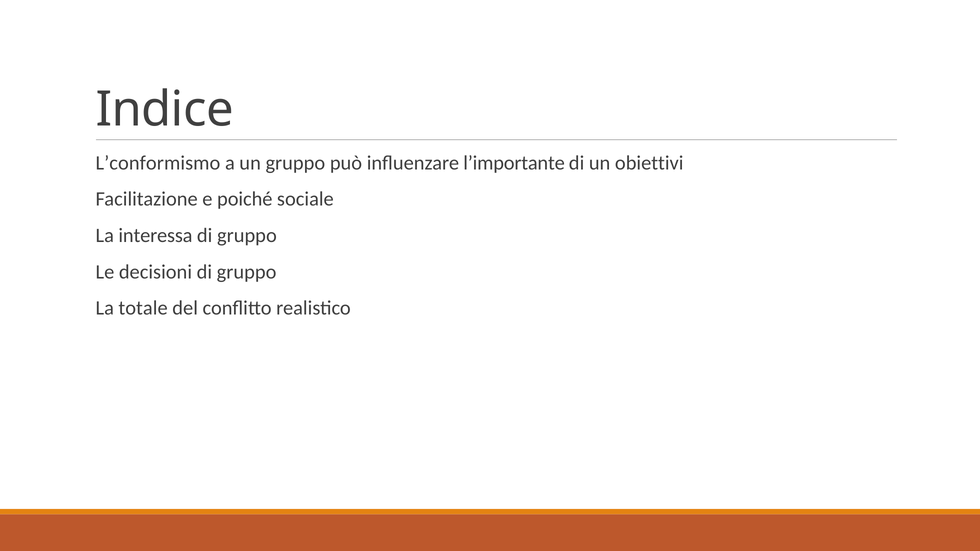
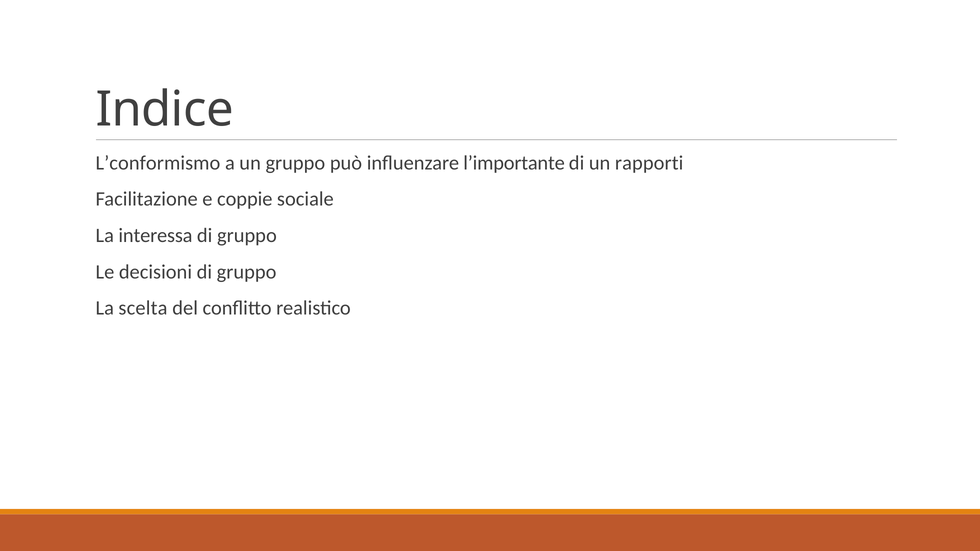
obiettivi: obiettivi -> rapporti
poiché: poiché -> coppie
totale: totale -> scelta
